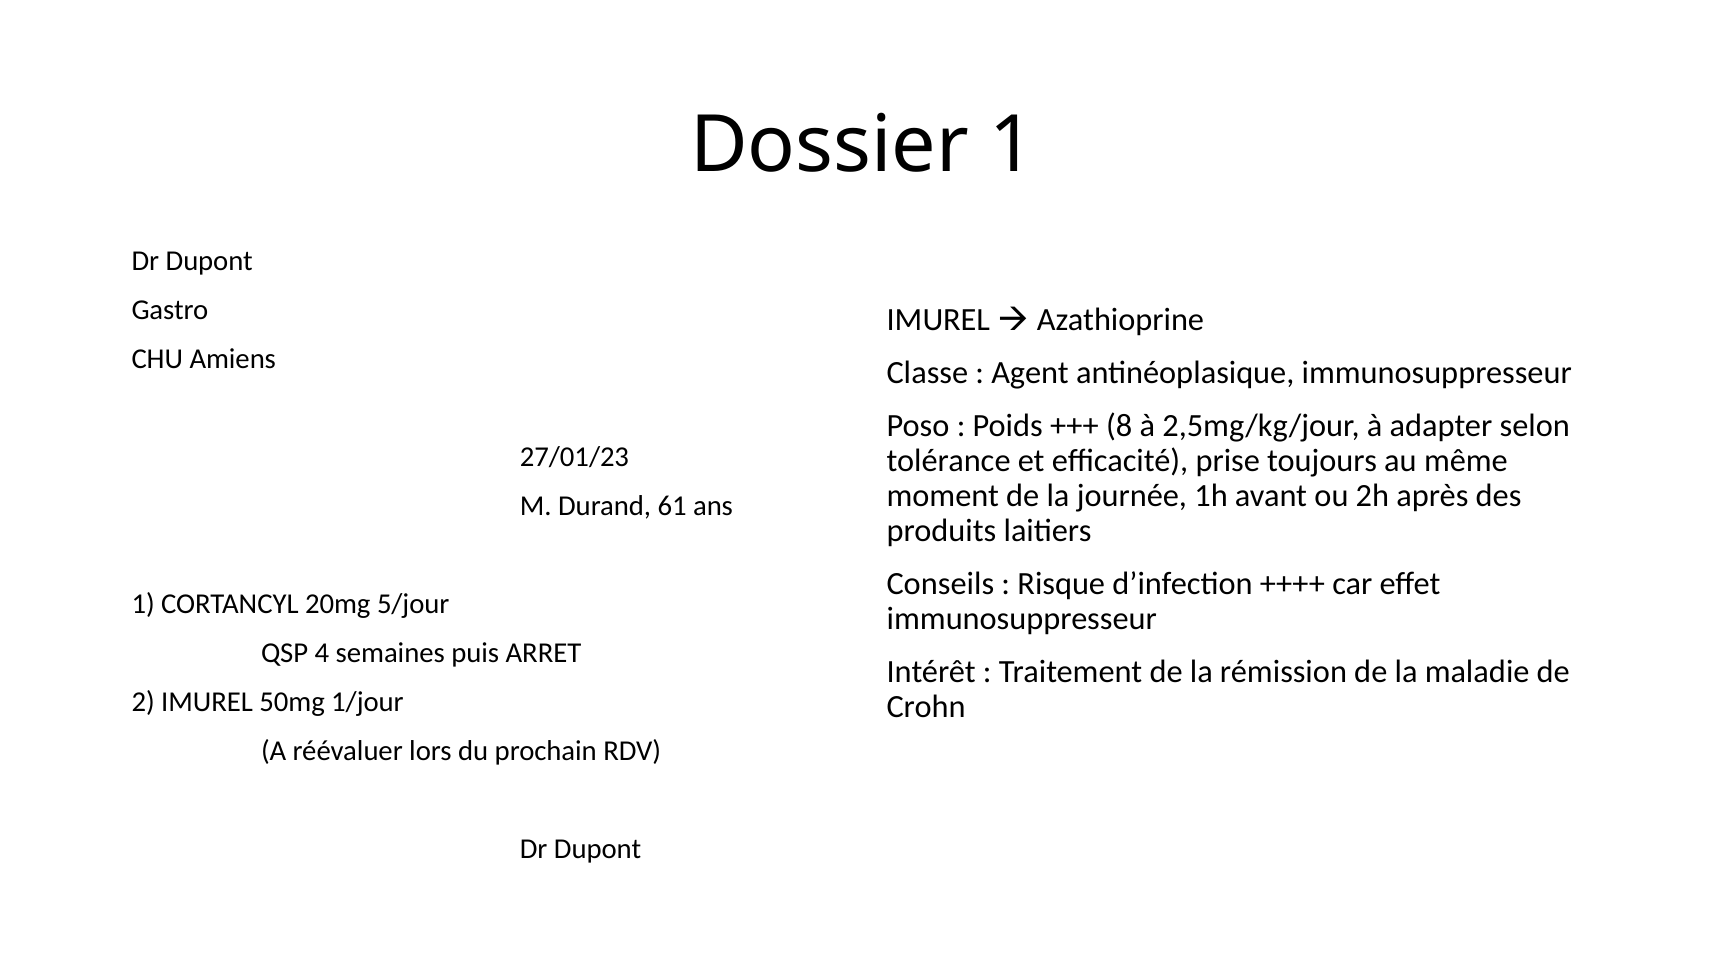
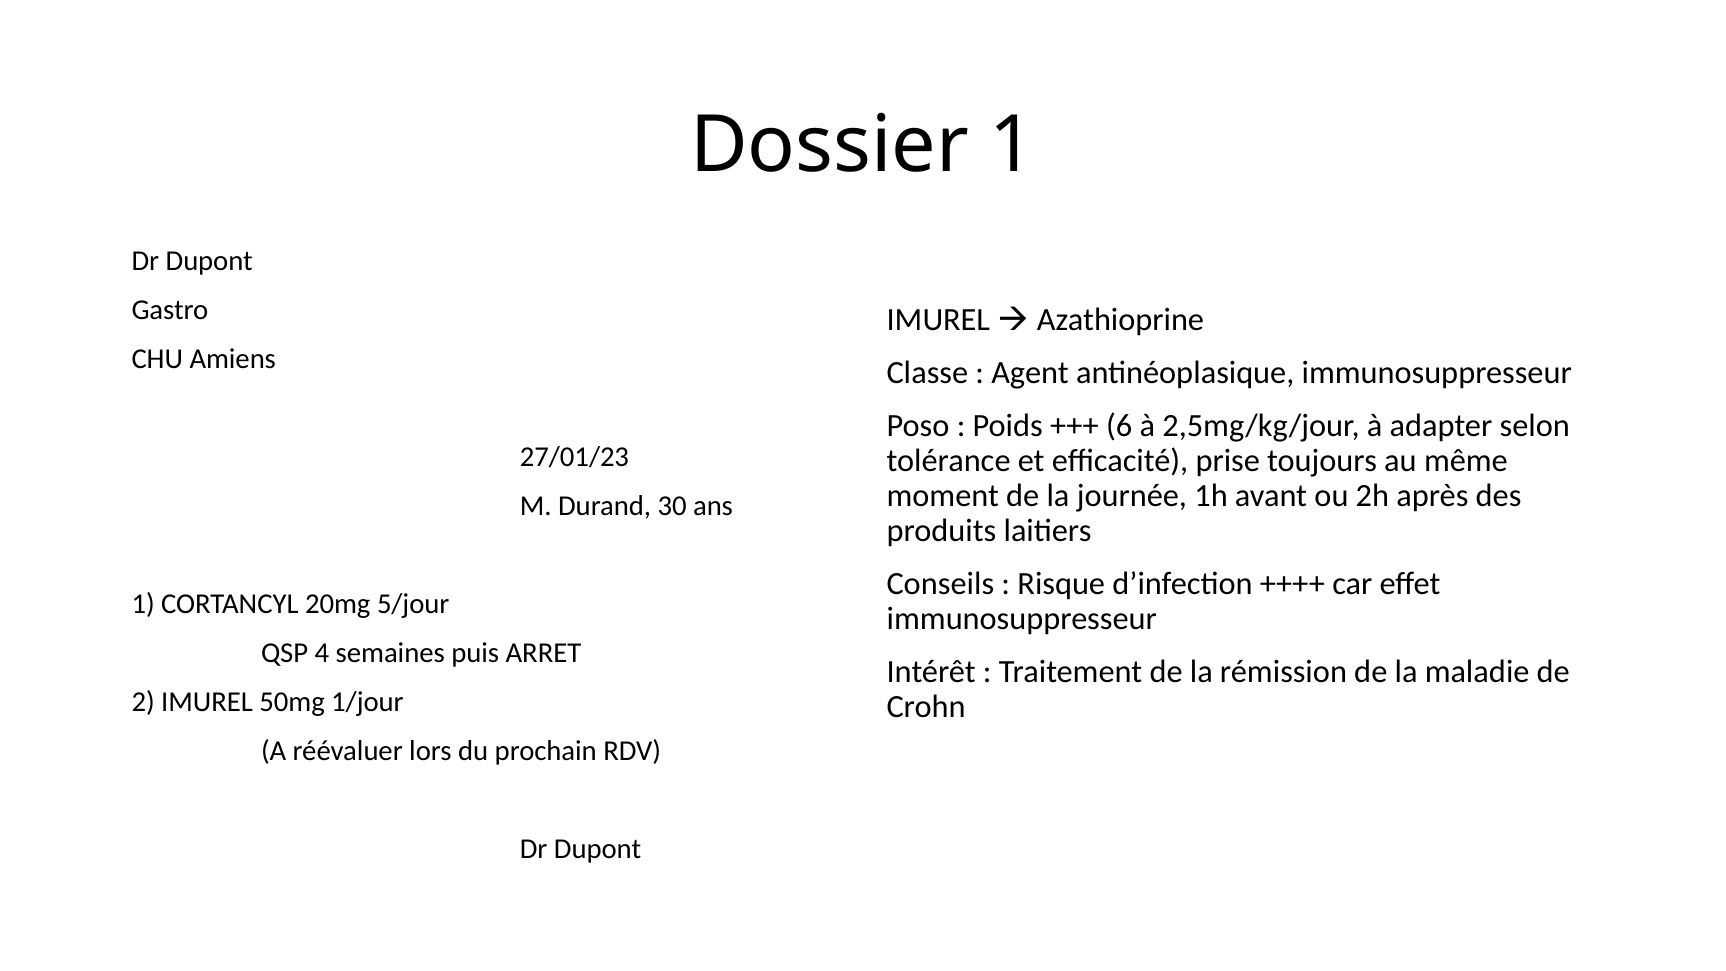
8: 8 -> 6
61: 61 -> 30
